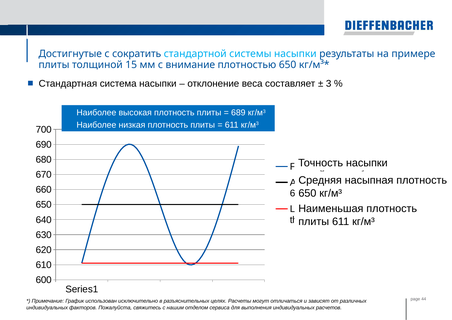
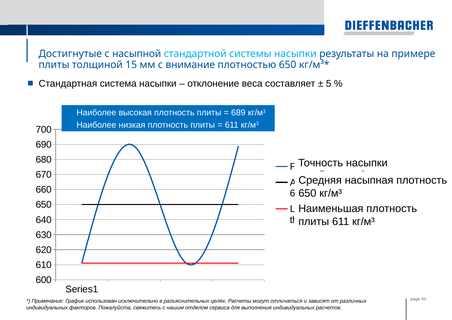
сократить: сократить -> насыпной
3: 3 -> 5
